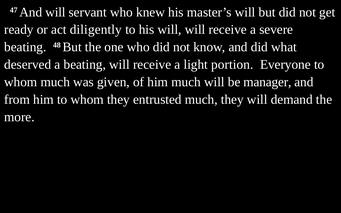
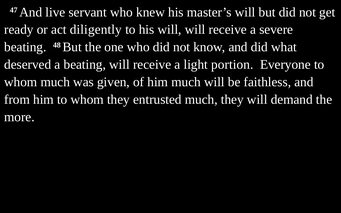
And will: will -> live
manager: manager -> faithless
